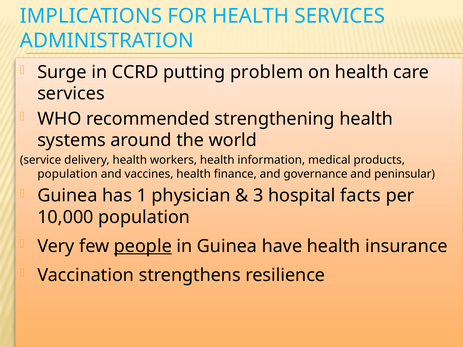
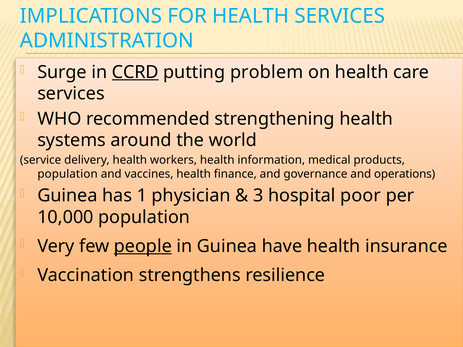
CCRD underline: none -> present
peninsular: peninsular -> operations
facts: facts -> poor
